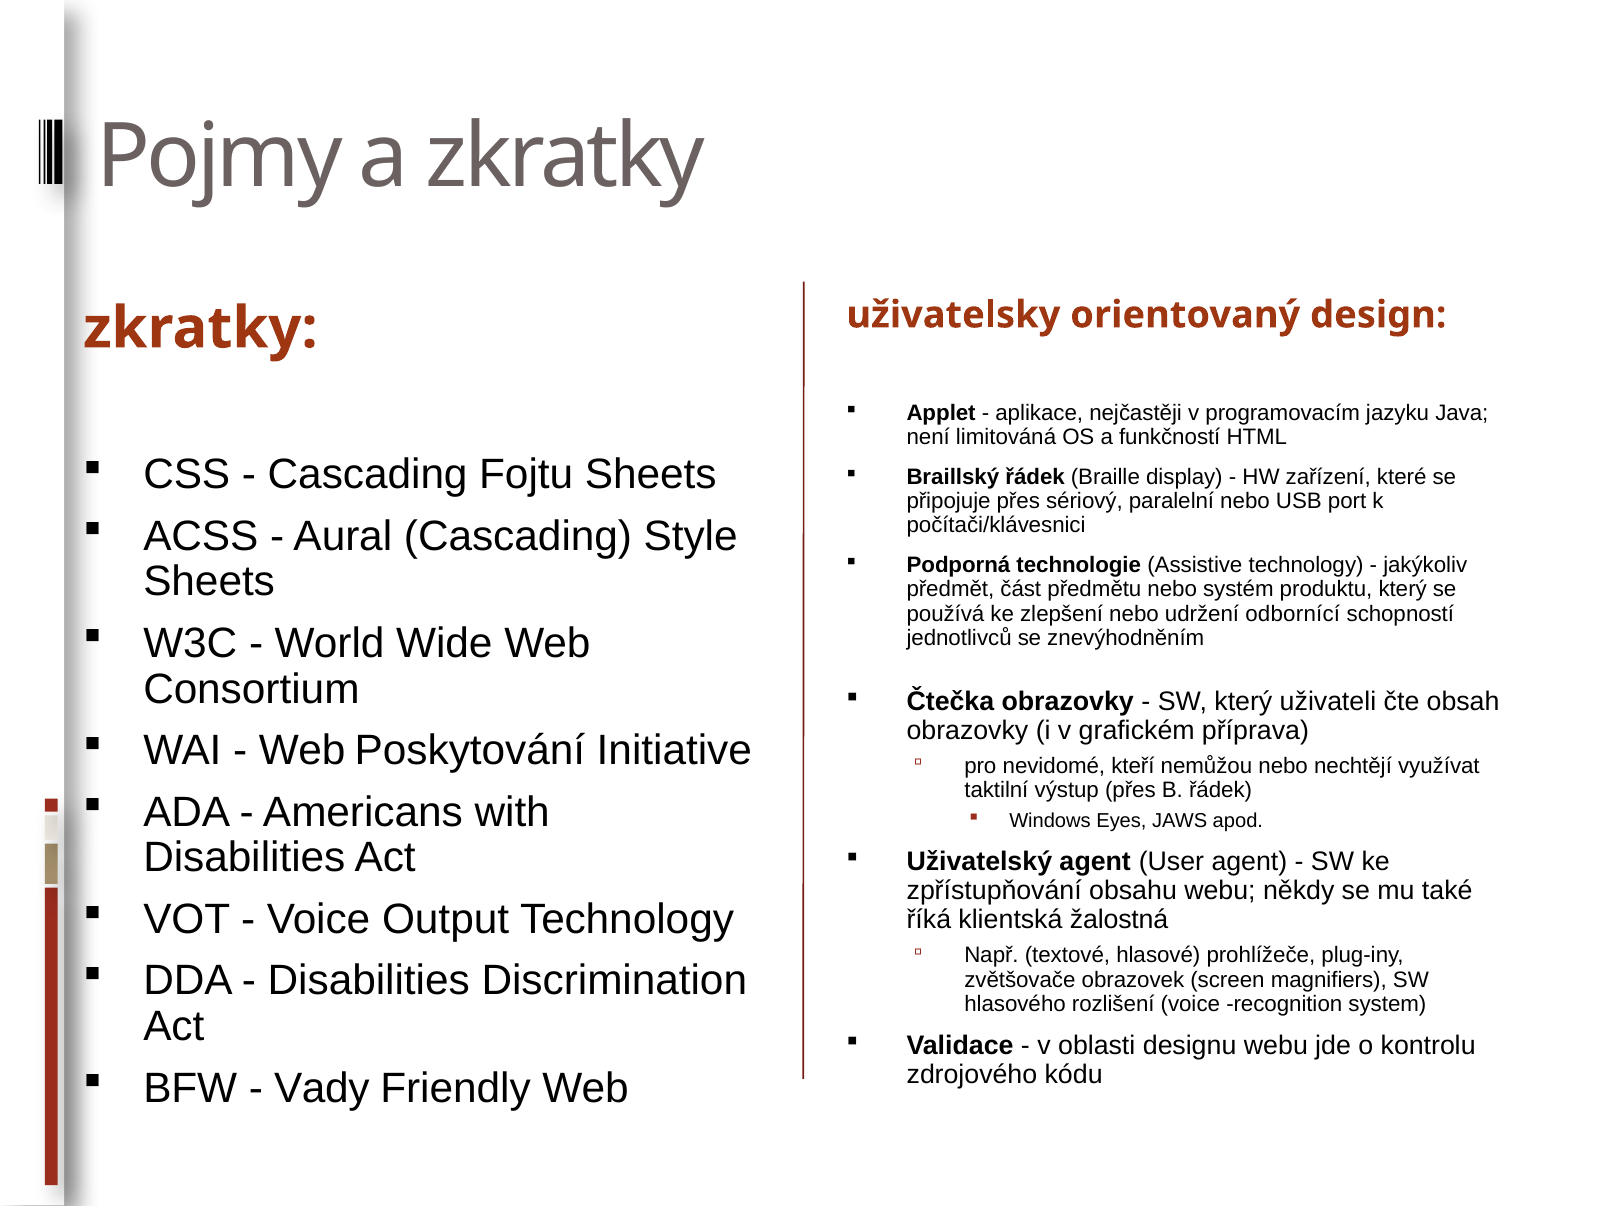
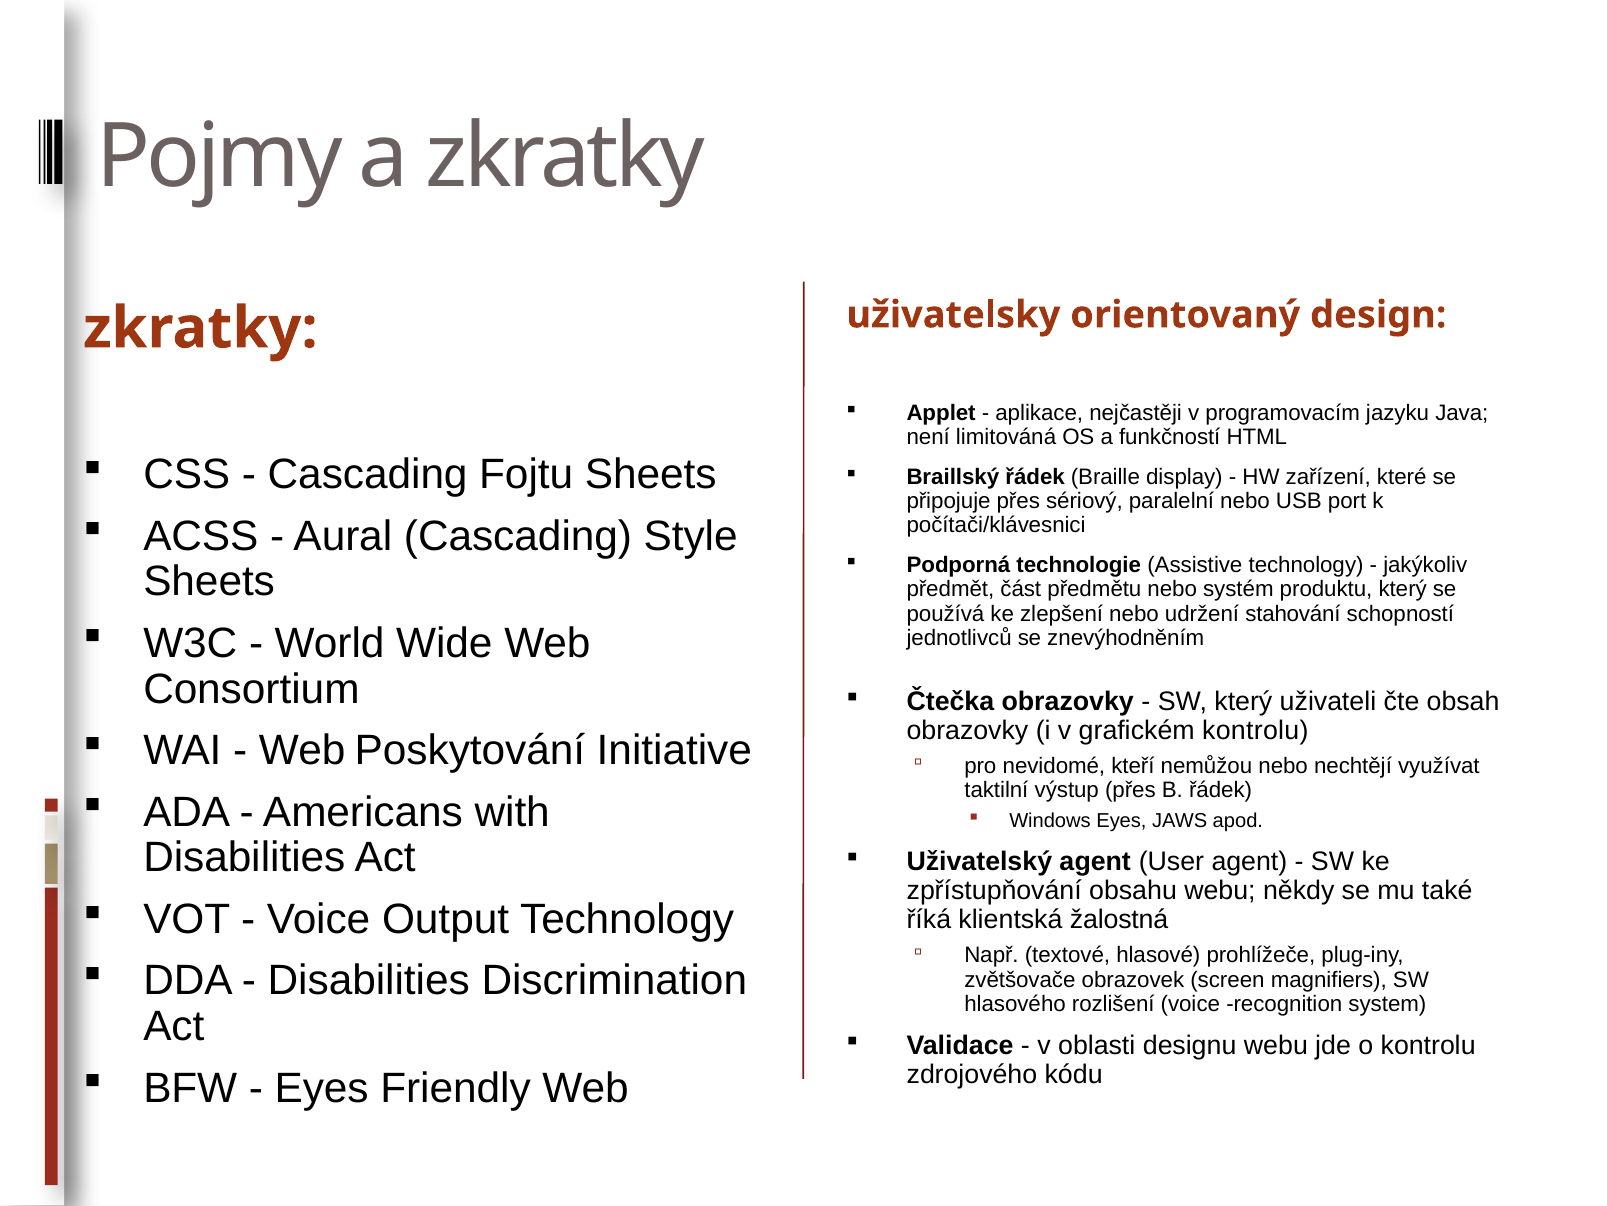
odbornící: odbornící -> stahování
grafickém příprava: příprava -> kontrolu
Vady at (322, 1088): Vady -> Eyes
